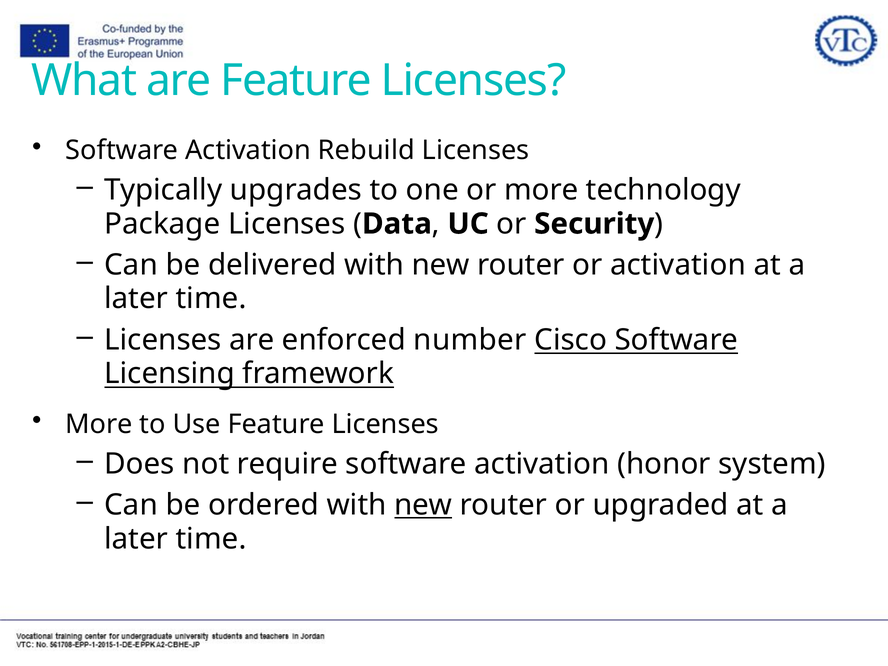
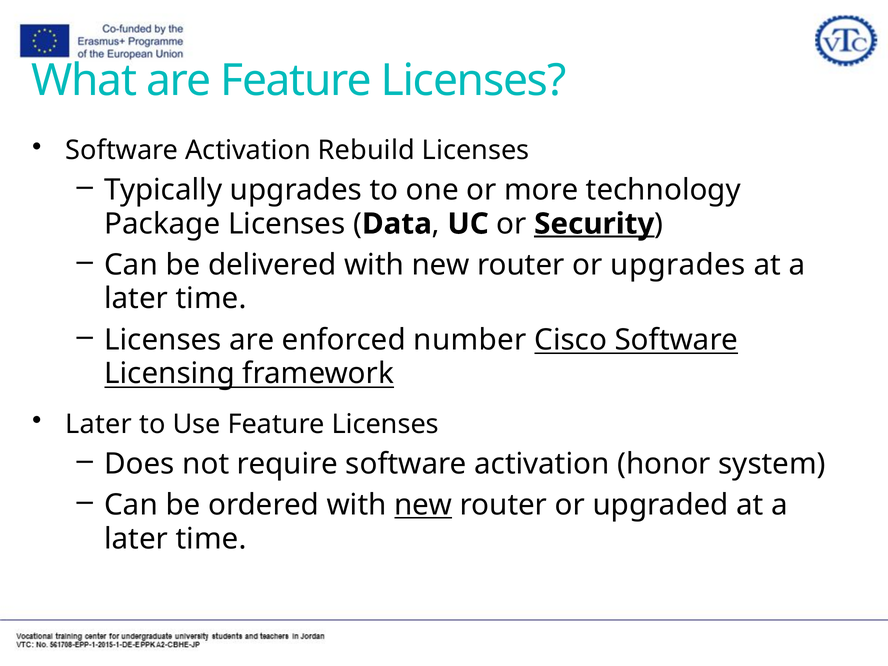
Security underline: none -> present
or activation: activation -> upgrades
More at (99, 424): More -> Later
